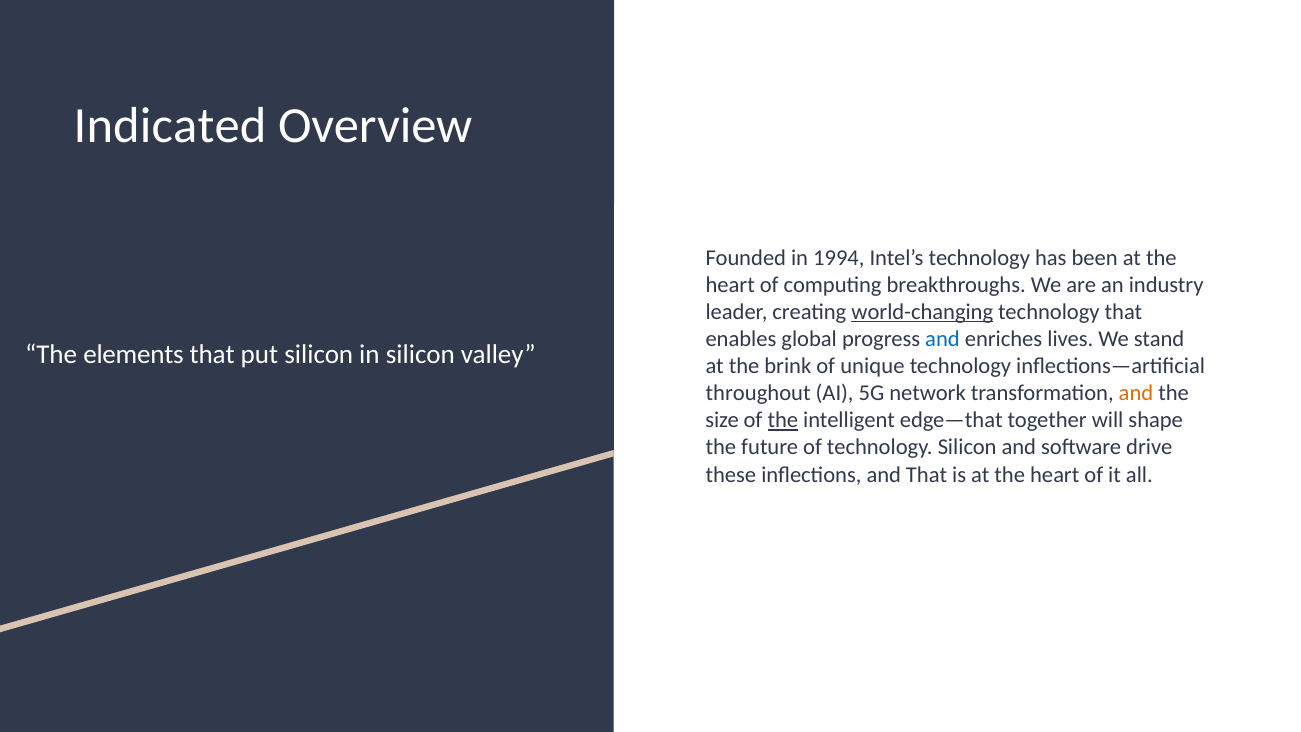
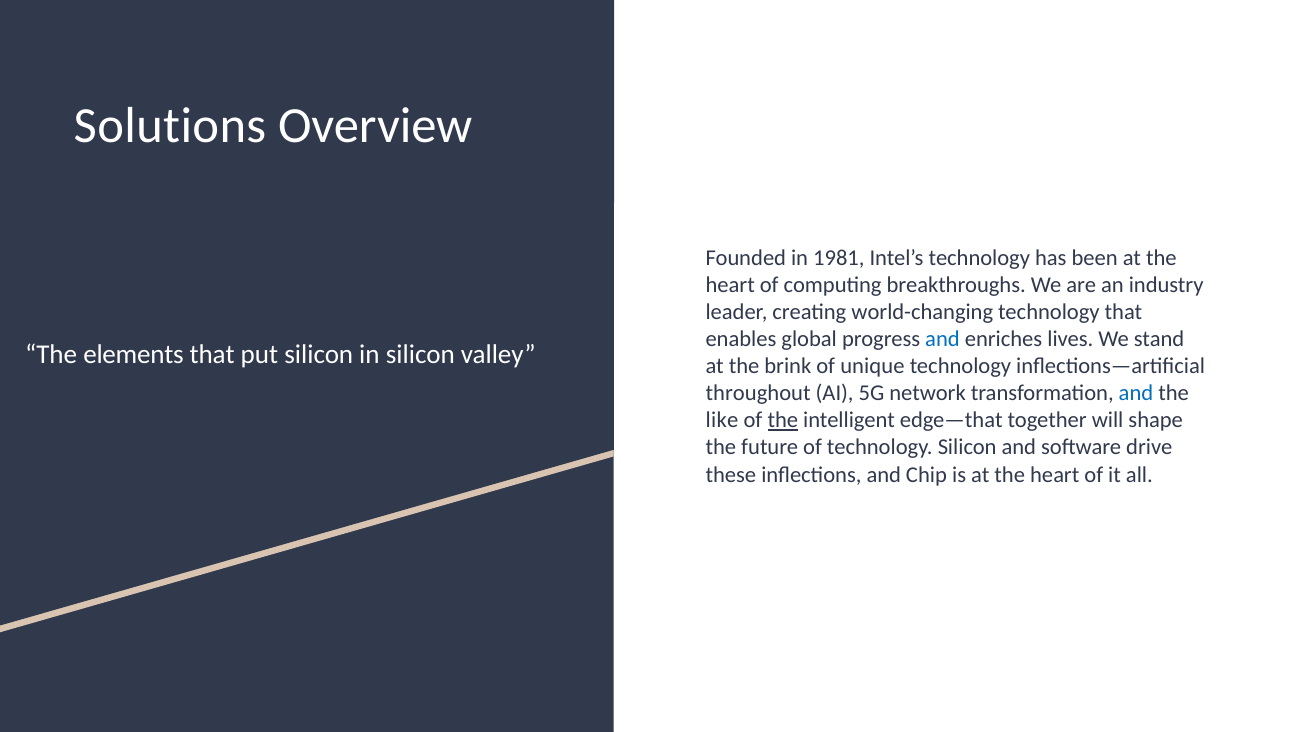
Indicated: Indicated -> Solutions
1994: 1994 -> 1981
world-changing underline: present -> none
and at (1136, 393) colour: orange -> blue
size: size -> like
and That: That -> Chip
